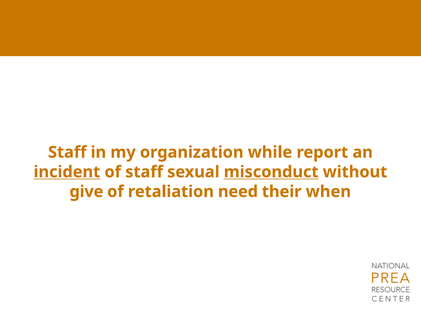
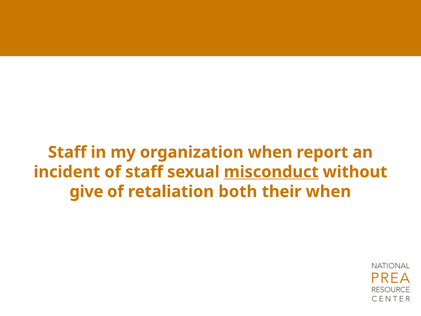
organization while: while -> when
incident underline: present -> none
need: need -> both
